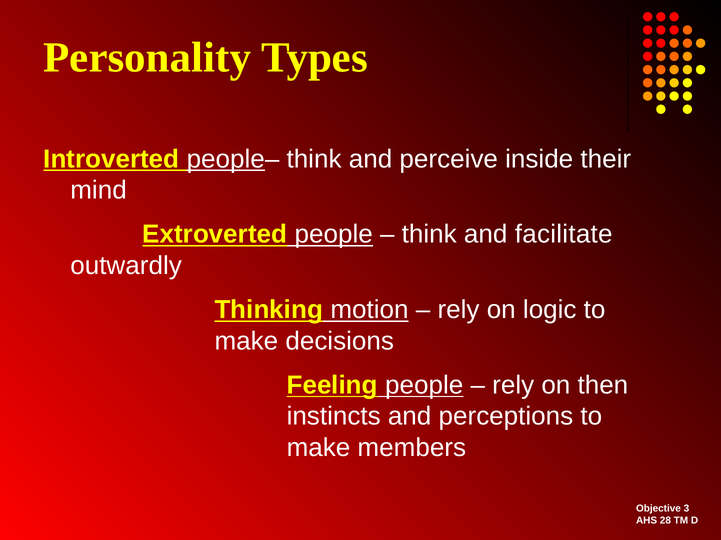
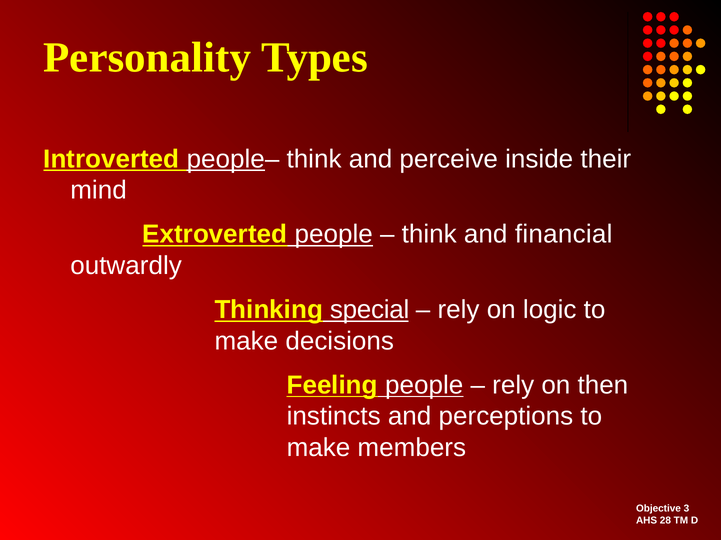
facilitate: facilitate -> financial
motion: motion -> special
